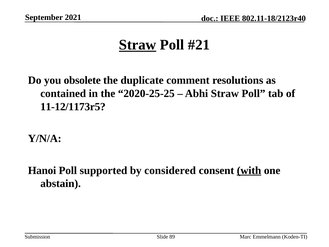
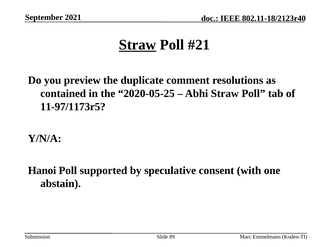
obsolete: obsolete -> preview
2020-25-25: 2020-25-25 -> 2020-05-25
11-12/1173r5: 11-12/1173r5 -> 11-97/1173r5
considered: considered -> speculative
with underline: present -> none
